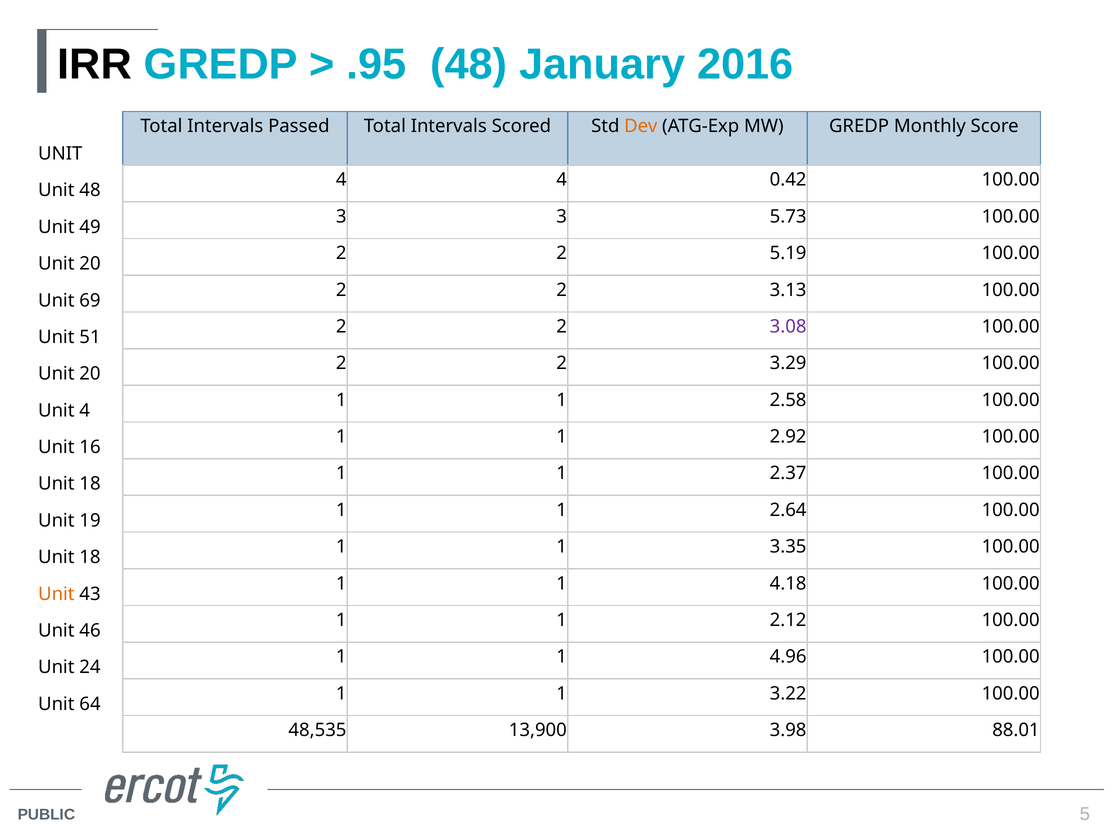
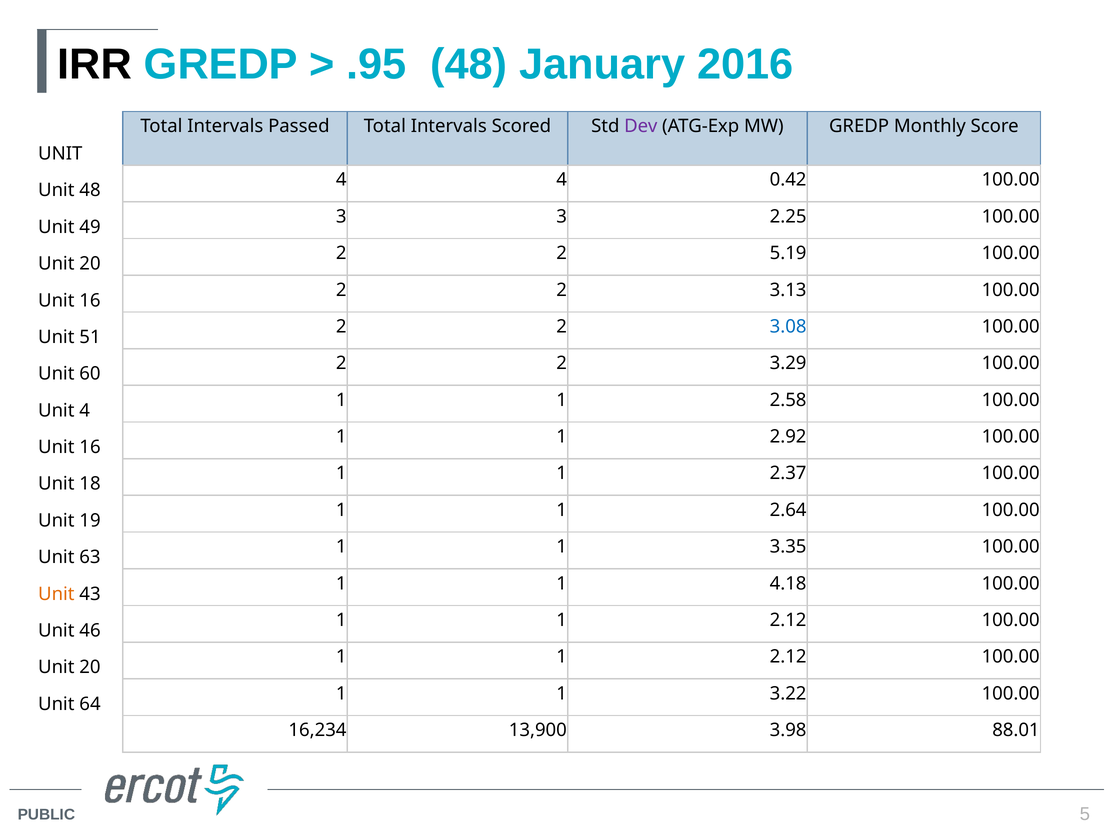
Dev colour: orange -> purple
5.73: 5.73 -> 2.25
69 at (90, 300): 69 -> 16
3.08 colour: purple -> blue
20 at (90, 374): 20 -> 60
18 at (90, 557): 18 -> 63
4.96 at (788, 657): 4.96 -> 2.12
24 at (90, 667): 24 -> 20
48,535: 48,535 -> 16,234
